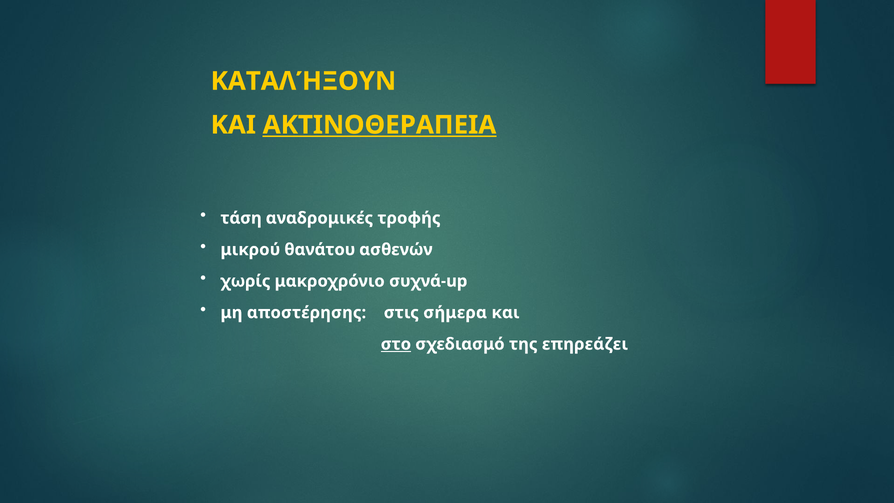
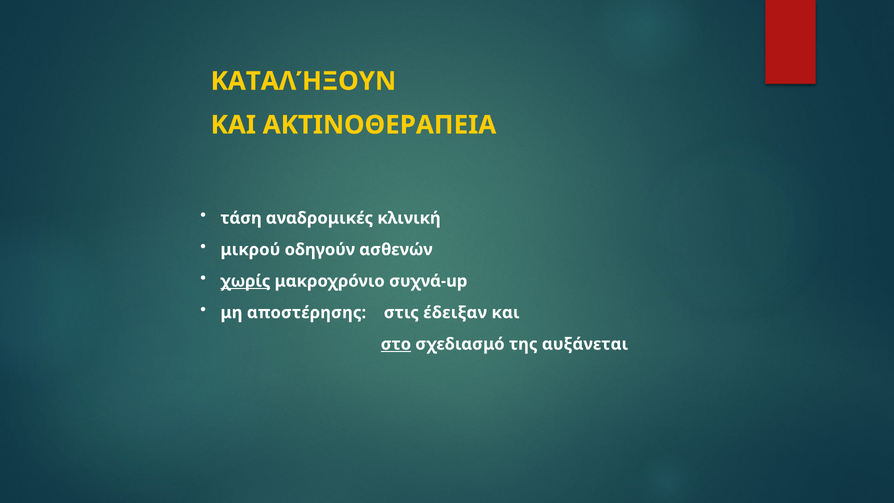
ΑΚΤΙΝΟΘΕΡΑΠΕΙΑ underline: present -> none
τροφής: τροφής -> κλινική
θανάτου: θανάτου -> οδηγούν
χωρίς underline: none -> present
σήμερα: σήμερα -> έδειξαν
επηρεάζει: επηρεάζει -> αυξάνεται
